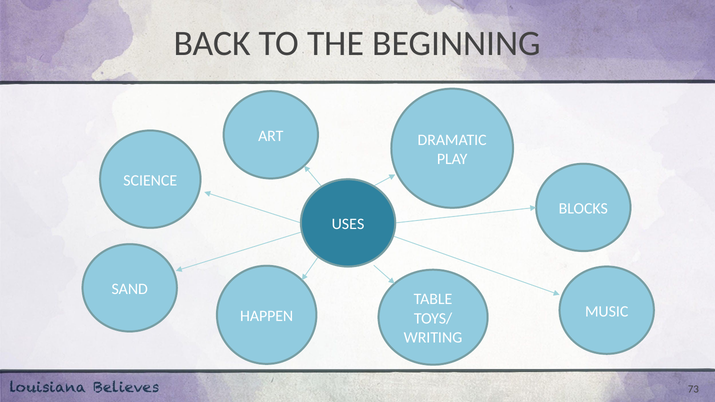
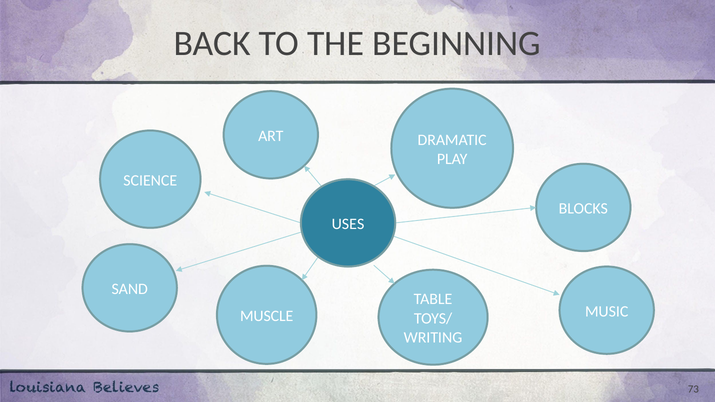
HAPPEN: HAPPEN -> MUSCLE
